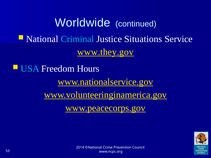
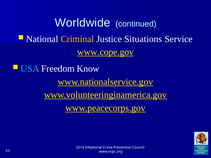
Criminal colour: light blue -> yellow
www.they.gov: www.they.gov -> www.cope.gov
Hours: Hours -> Know
